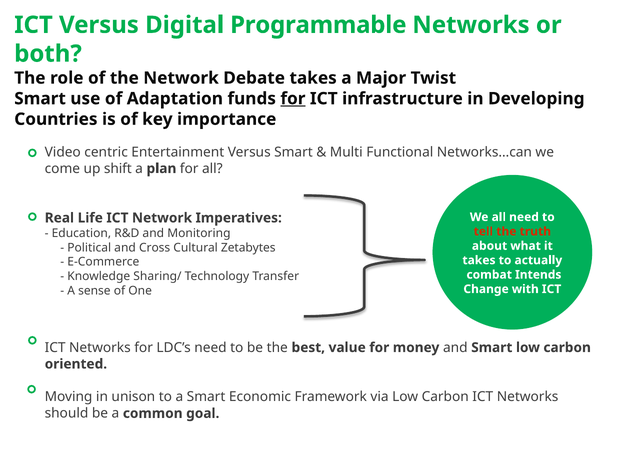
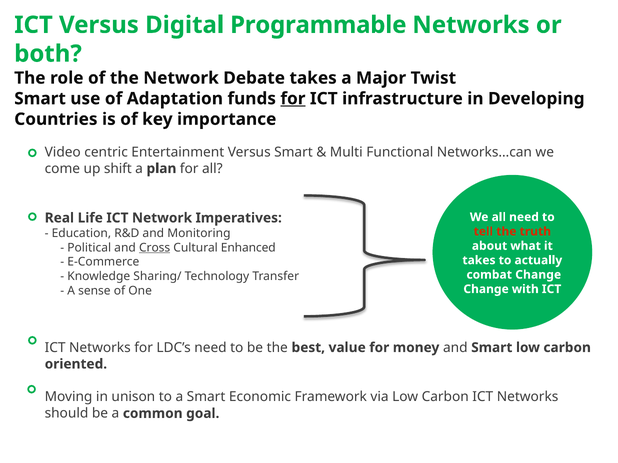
Cross underline: none -> present
Zetabytes: Zetabytes -> Enhanced
combat Intends: Intends -> Change
